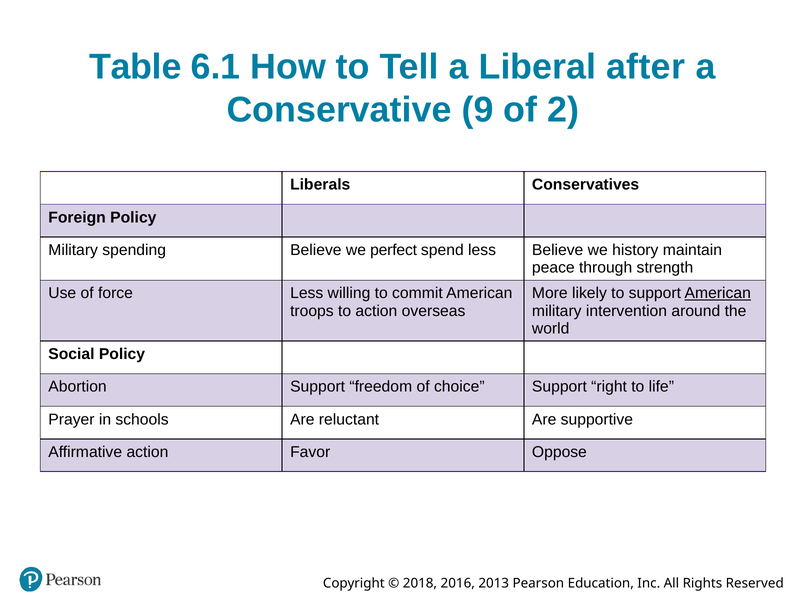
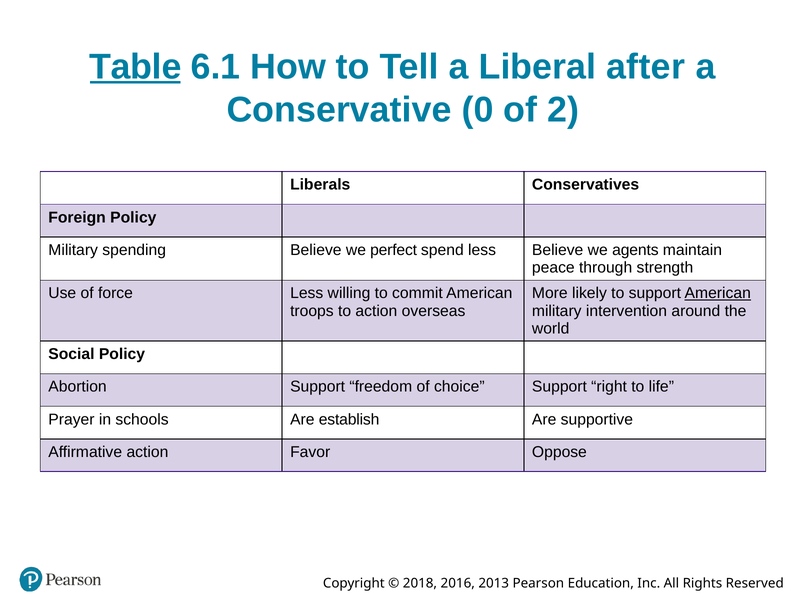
Table underline: none -> present
9: 9 -> 0
history: history -> agents
reluctant: reluctant -> establish
